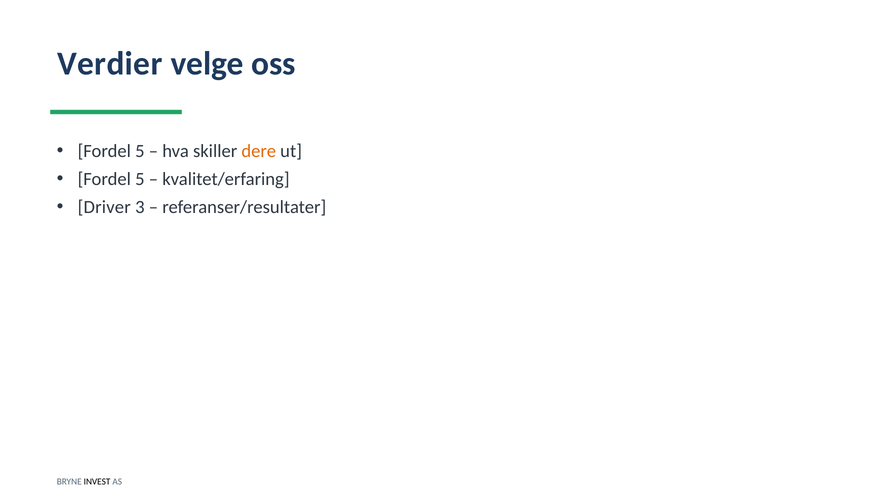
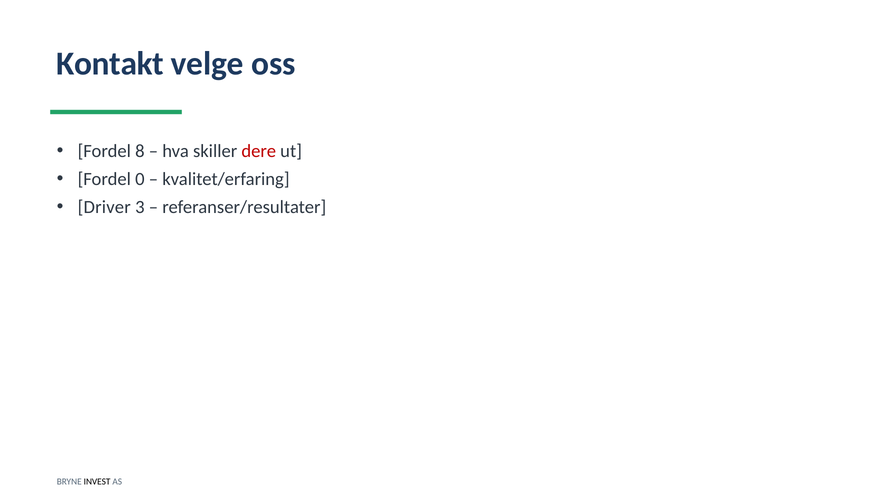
Verdier: Verdier -> Kontakt
5 at (140, 151): 5 -> 8
dere colour: orange -> red
5 at (140, 179): 5 -> 0
